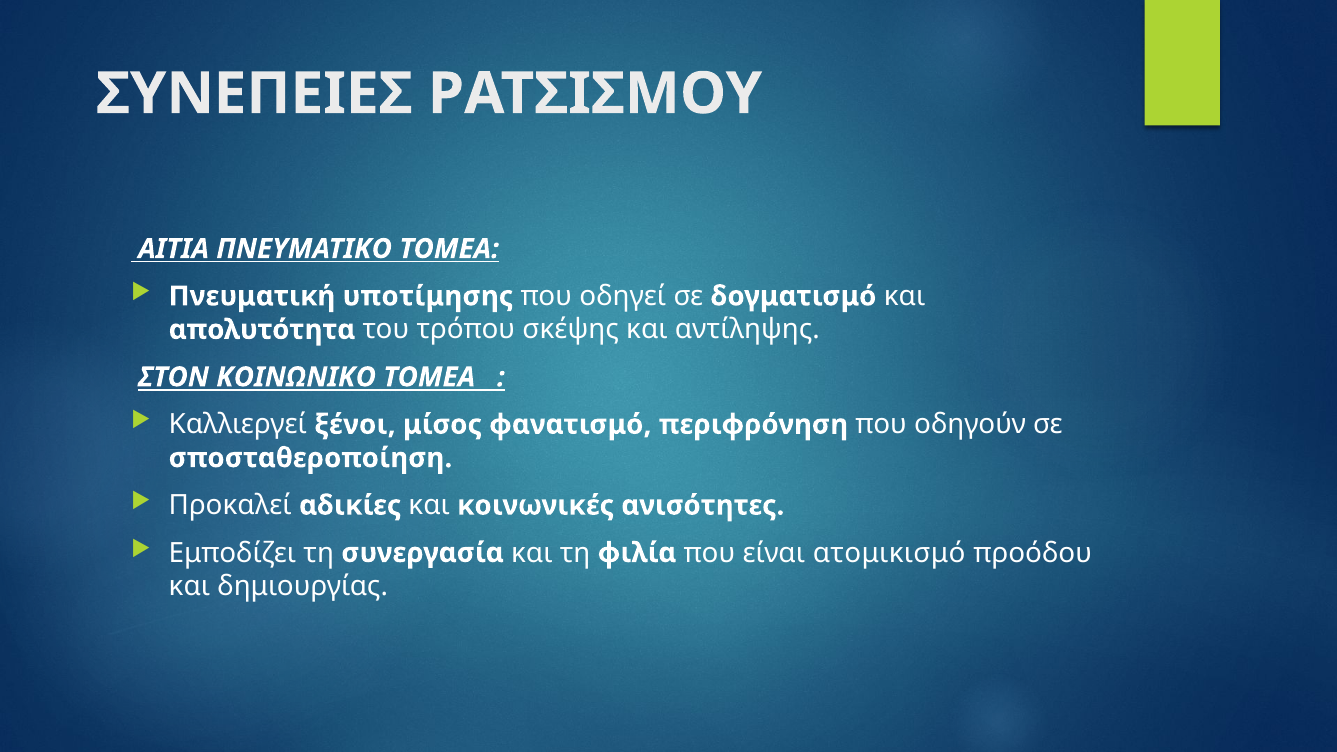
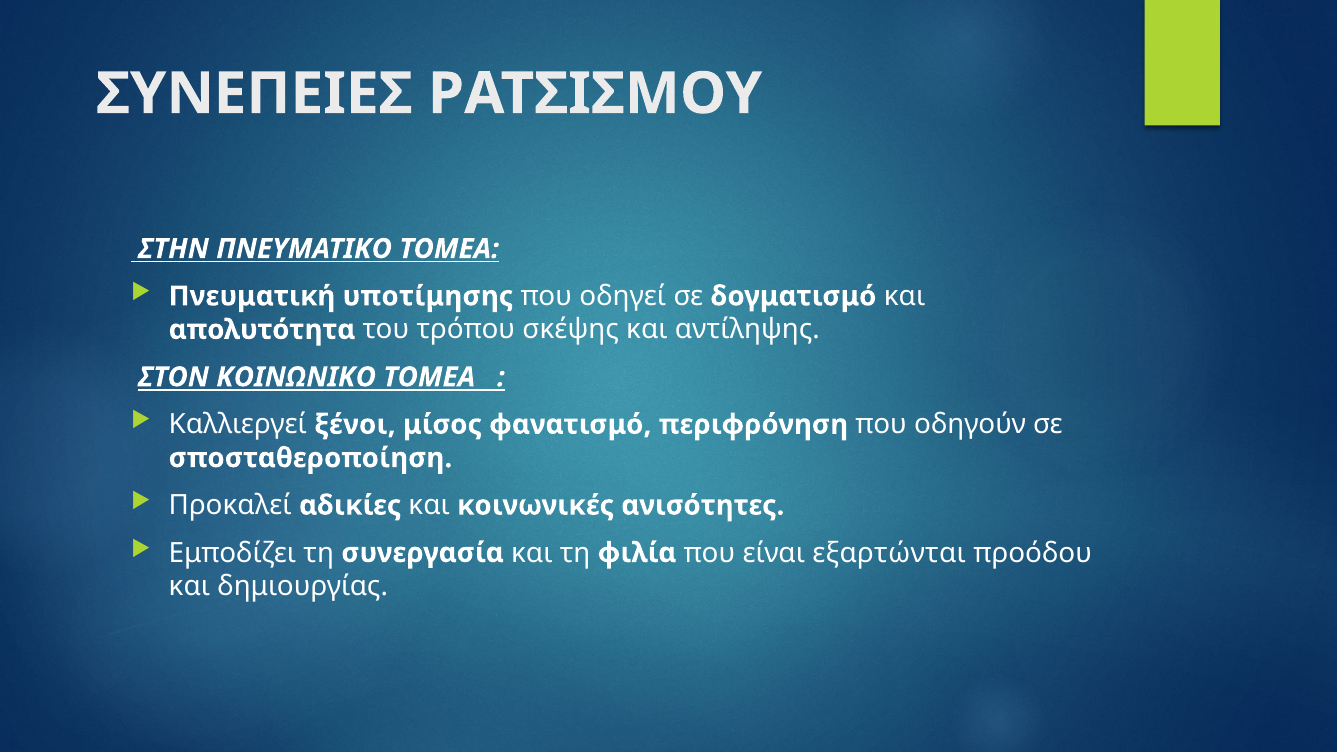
ΑΙΤΙΑ: ΑΙΤΙΑ -> ΣΤΗΝ
ατομικισμό: ατομικισμό -> εξαρτώνται
